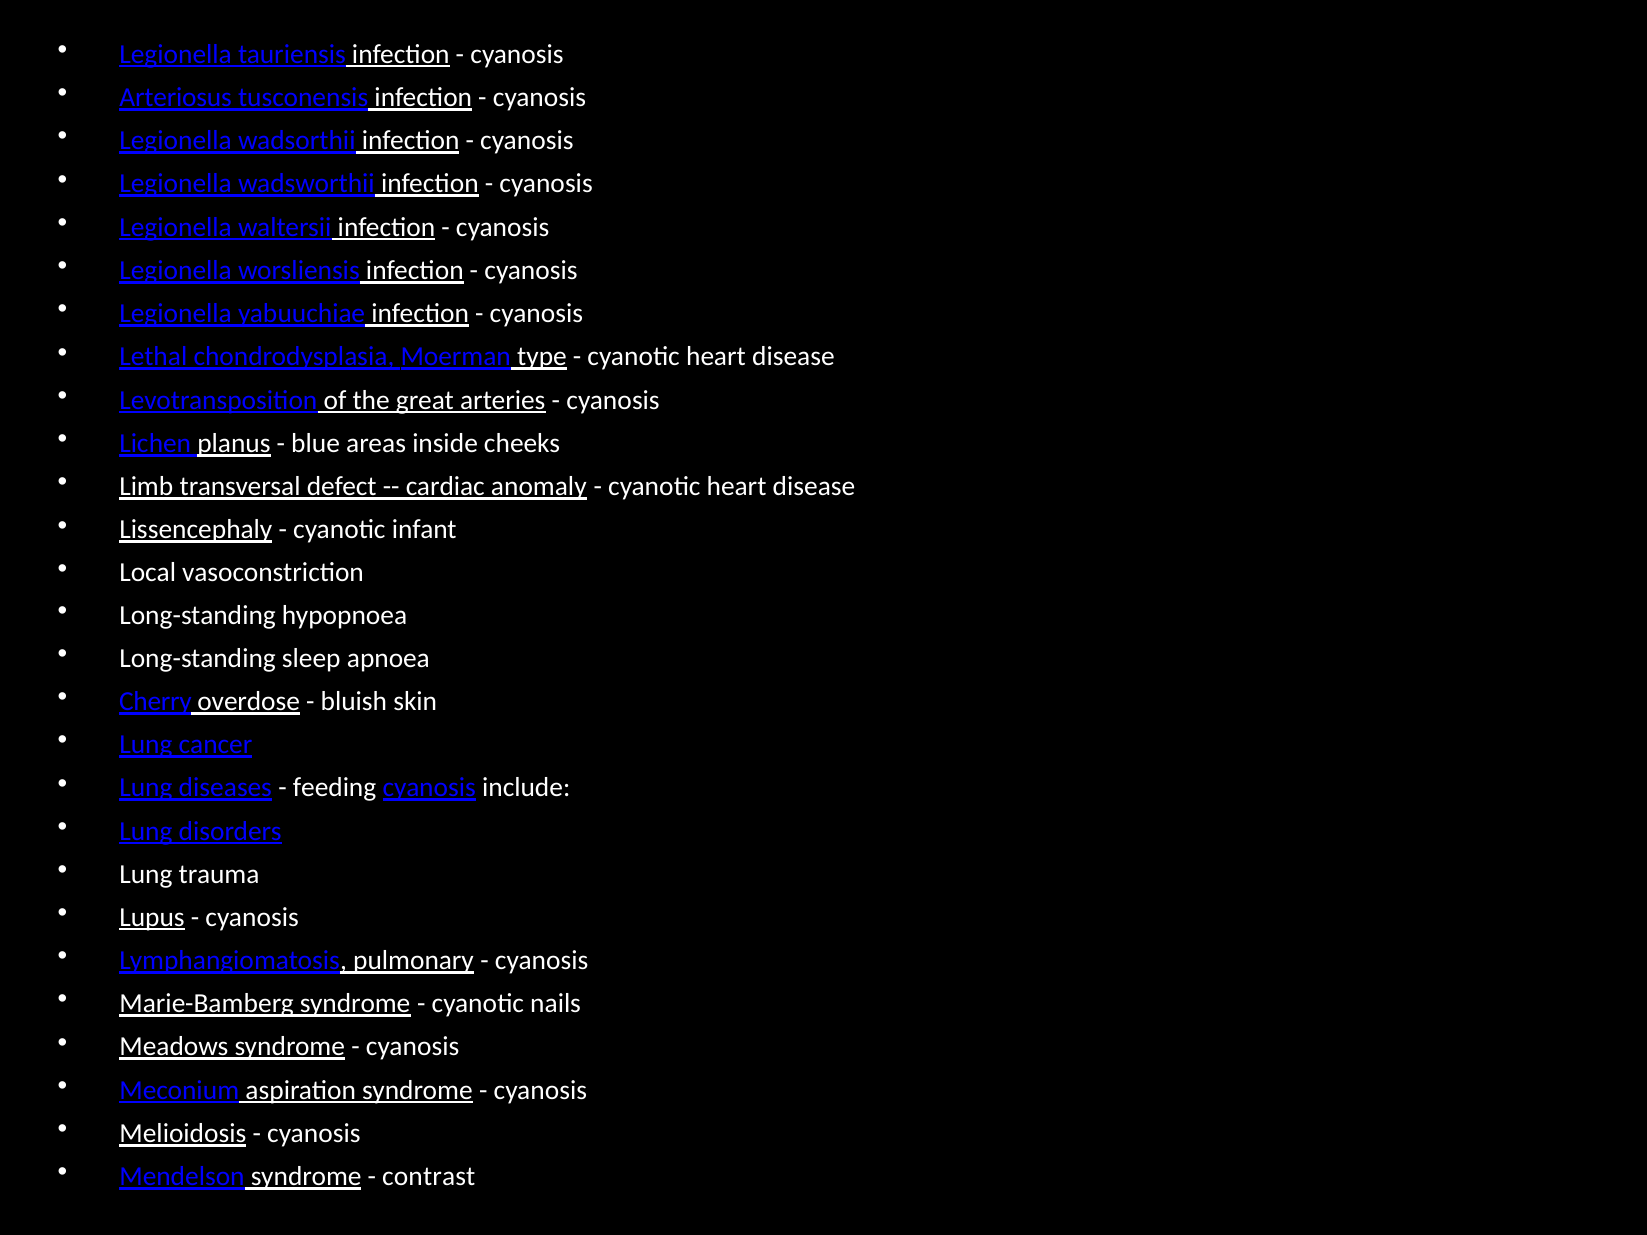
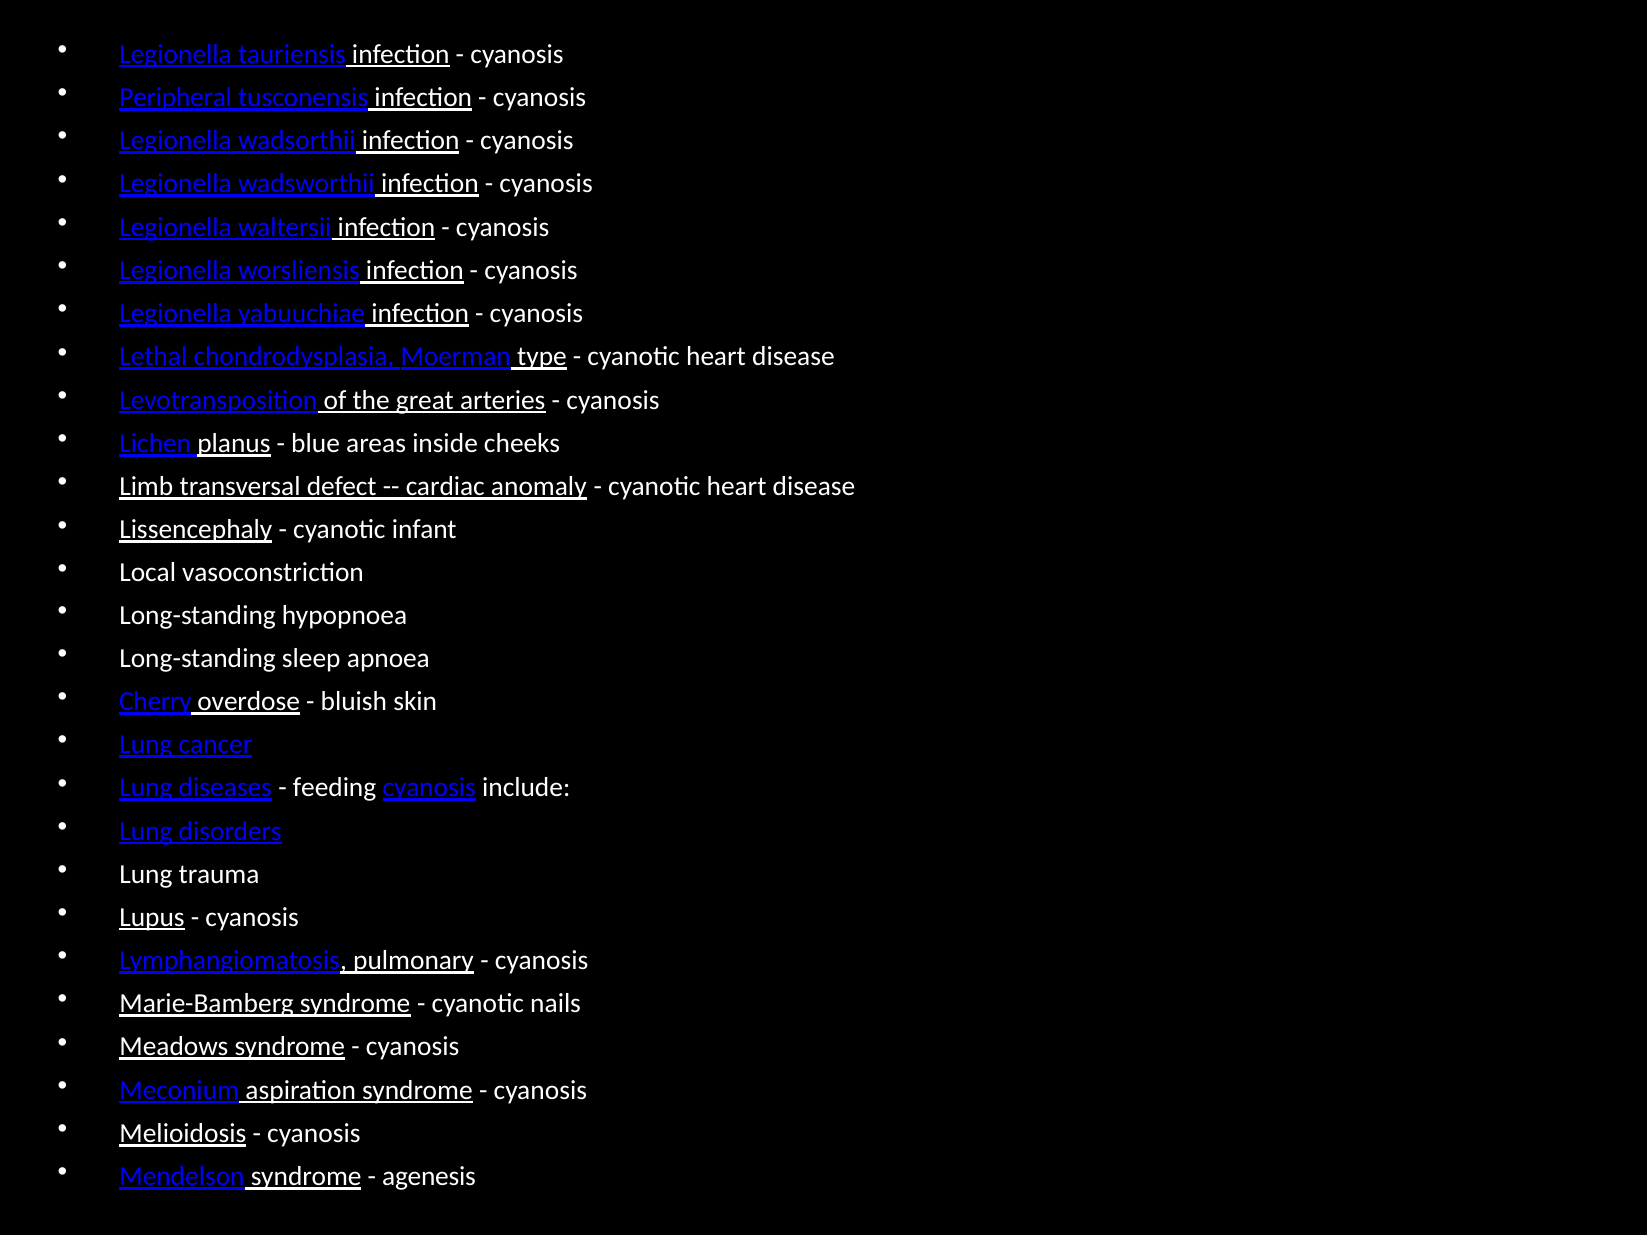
Arteriosus: Arteriosus -> Peripheral
contrast: contrast -> agenesis
